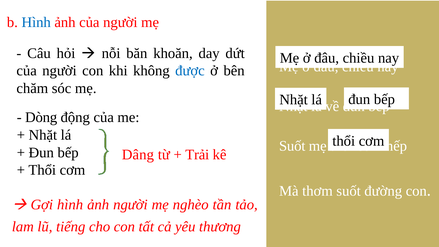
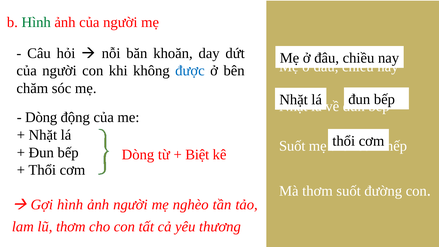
Hình at (36, 22) colour: blue -> green
Dâng at (138, 155): Dâng -> Dòng
Trải: Trải -> Biệt
lũ tiếng: tiếng -> thơm
